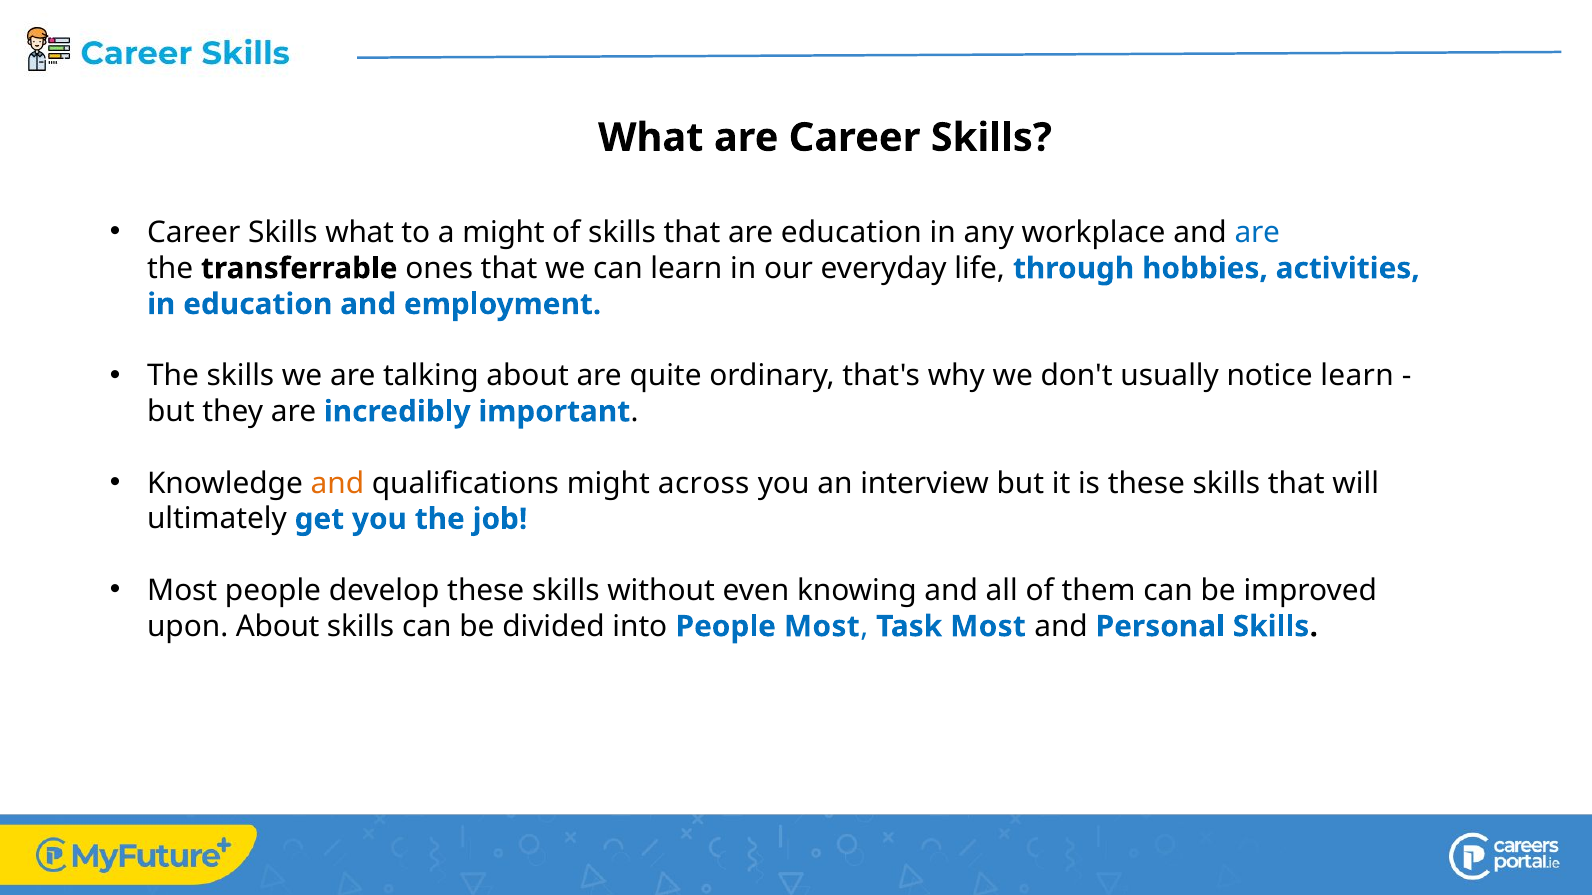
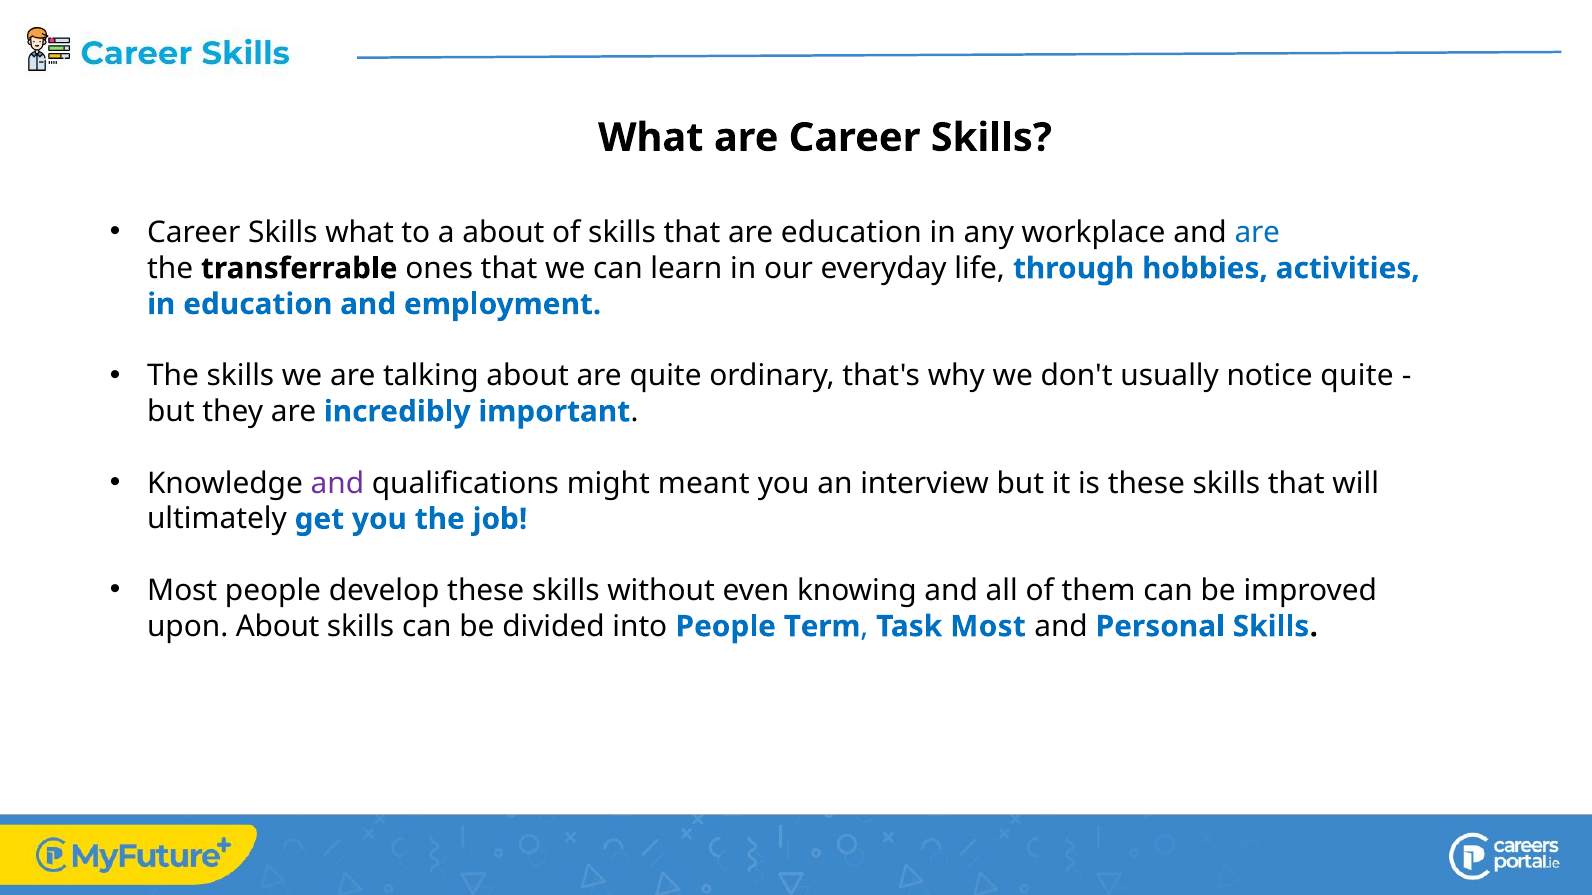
a might: might -> about
notice learn: learn -> quite
and at (337, 483) colour: orange -> purple
across: across -> meant
People Most: Most -> Term
